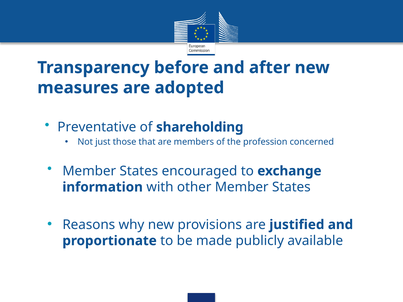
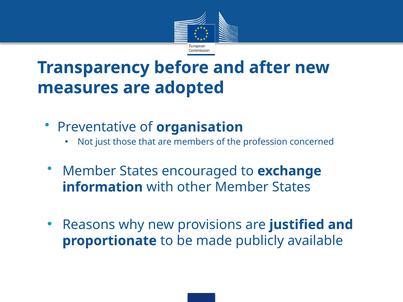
shareholding: shareholding -> organisation
